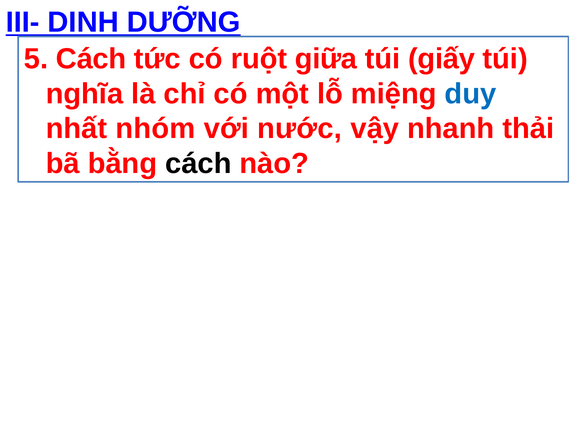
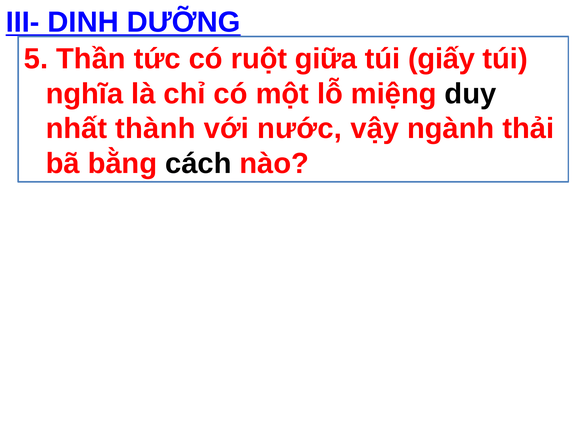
5 Cách: Cách -> Thần
duy colour: blue -> black
nhóm: nhóm -> thành
nhanh: nhanh -> ngành
